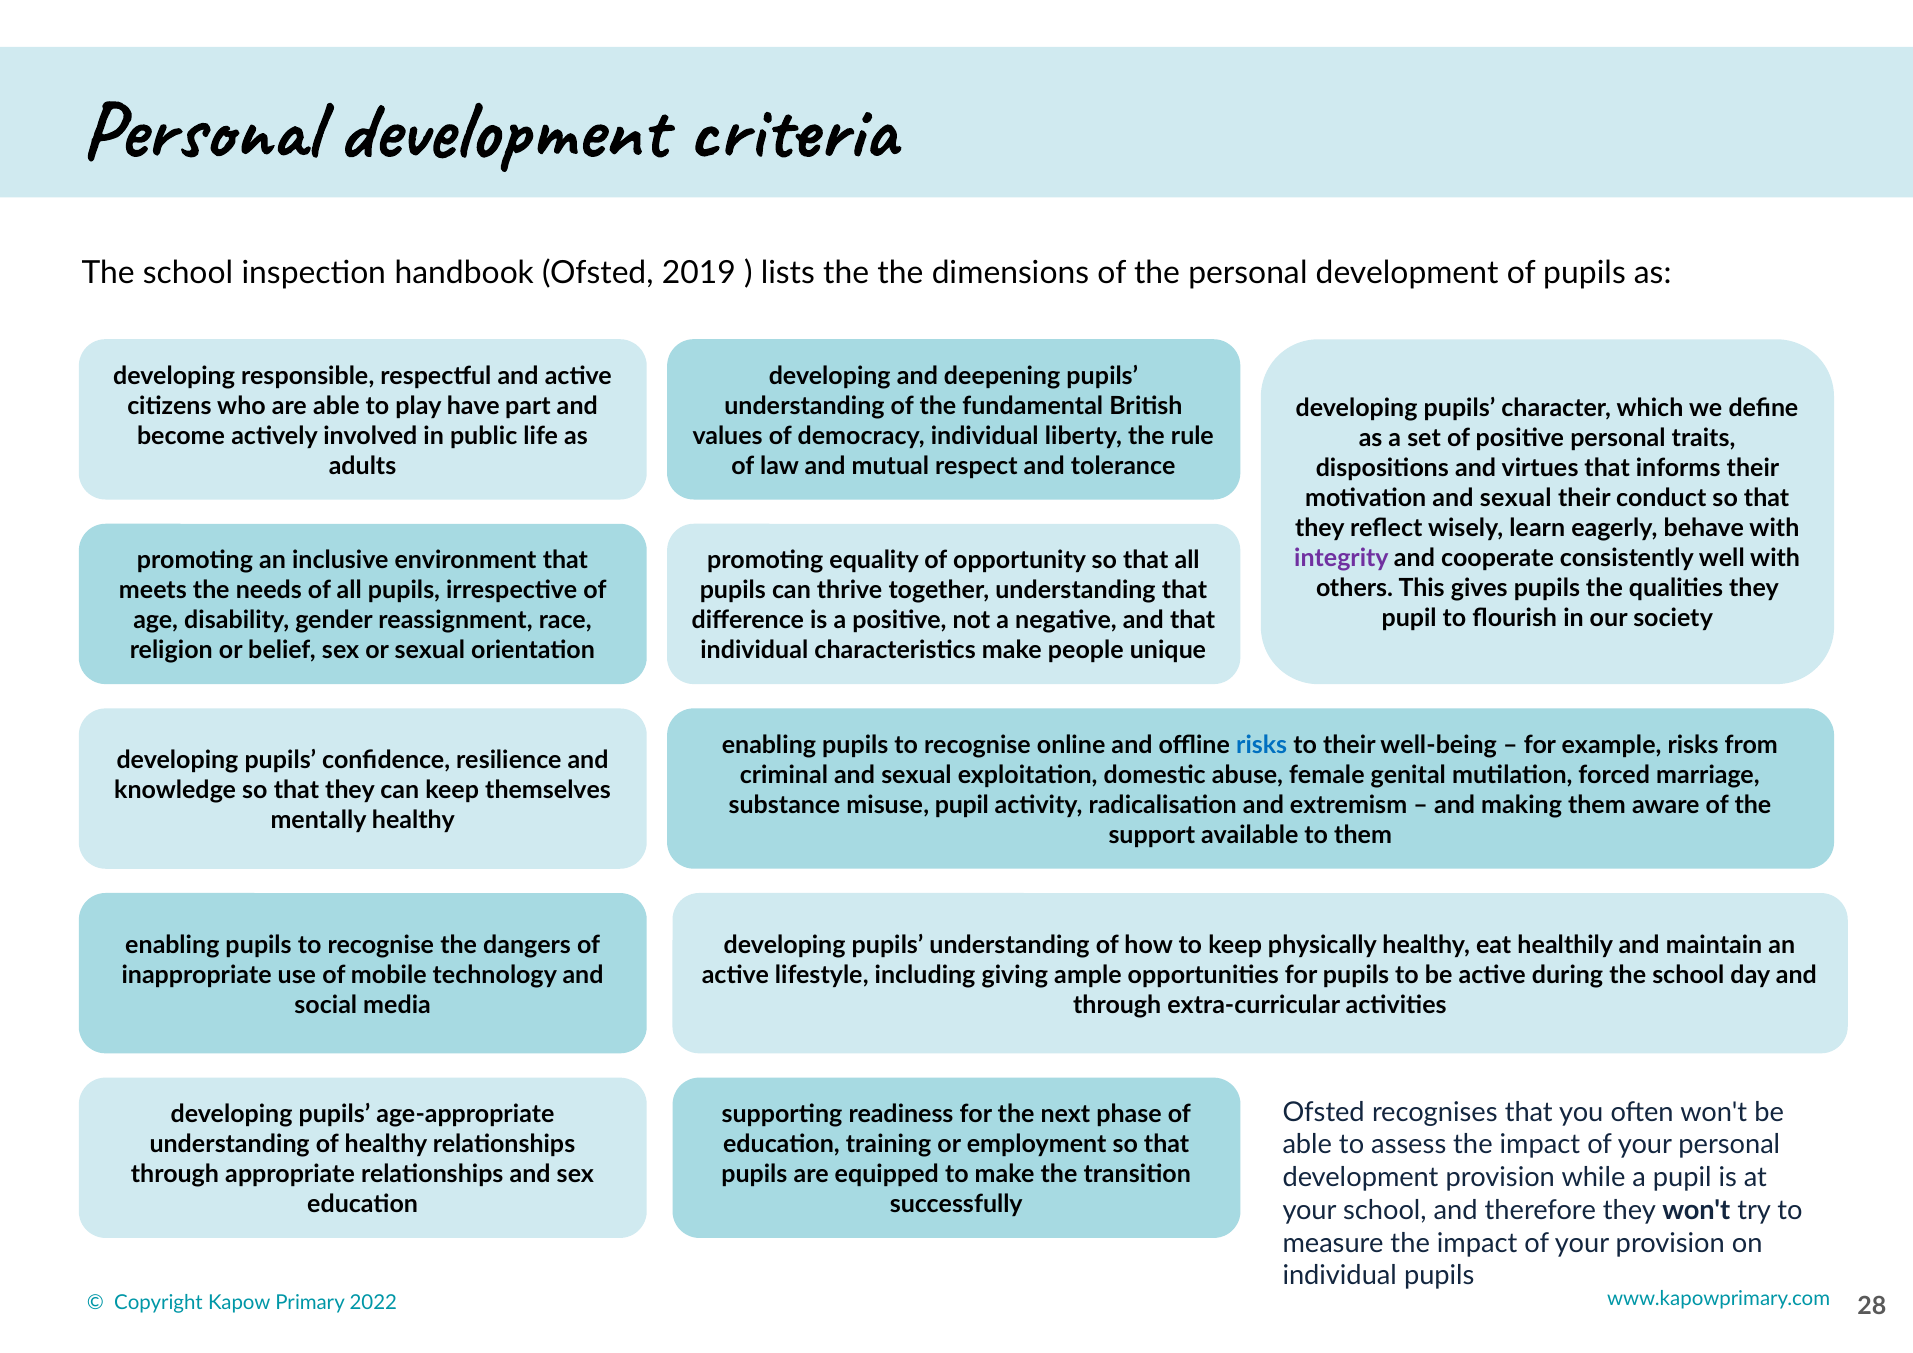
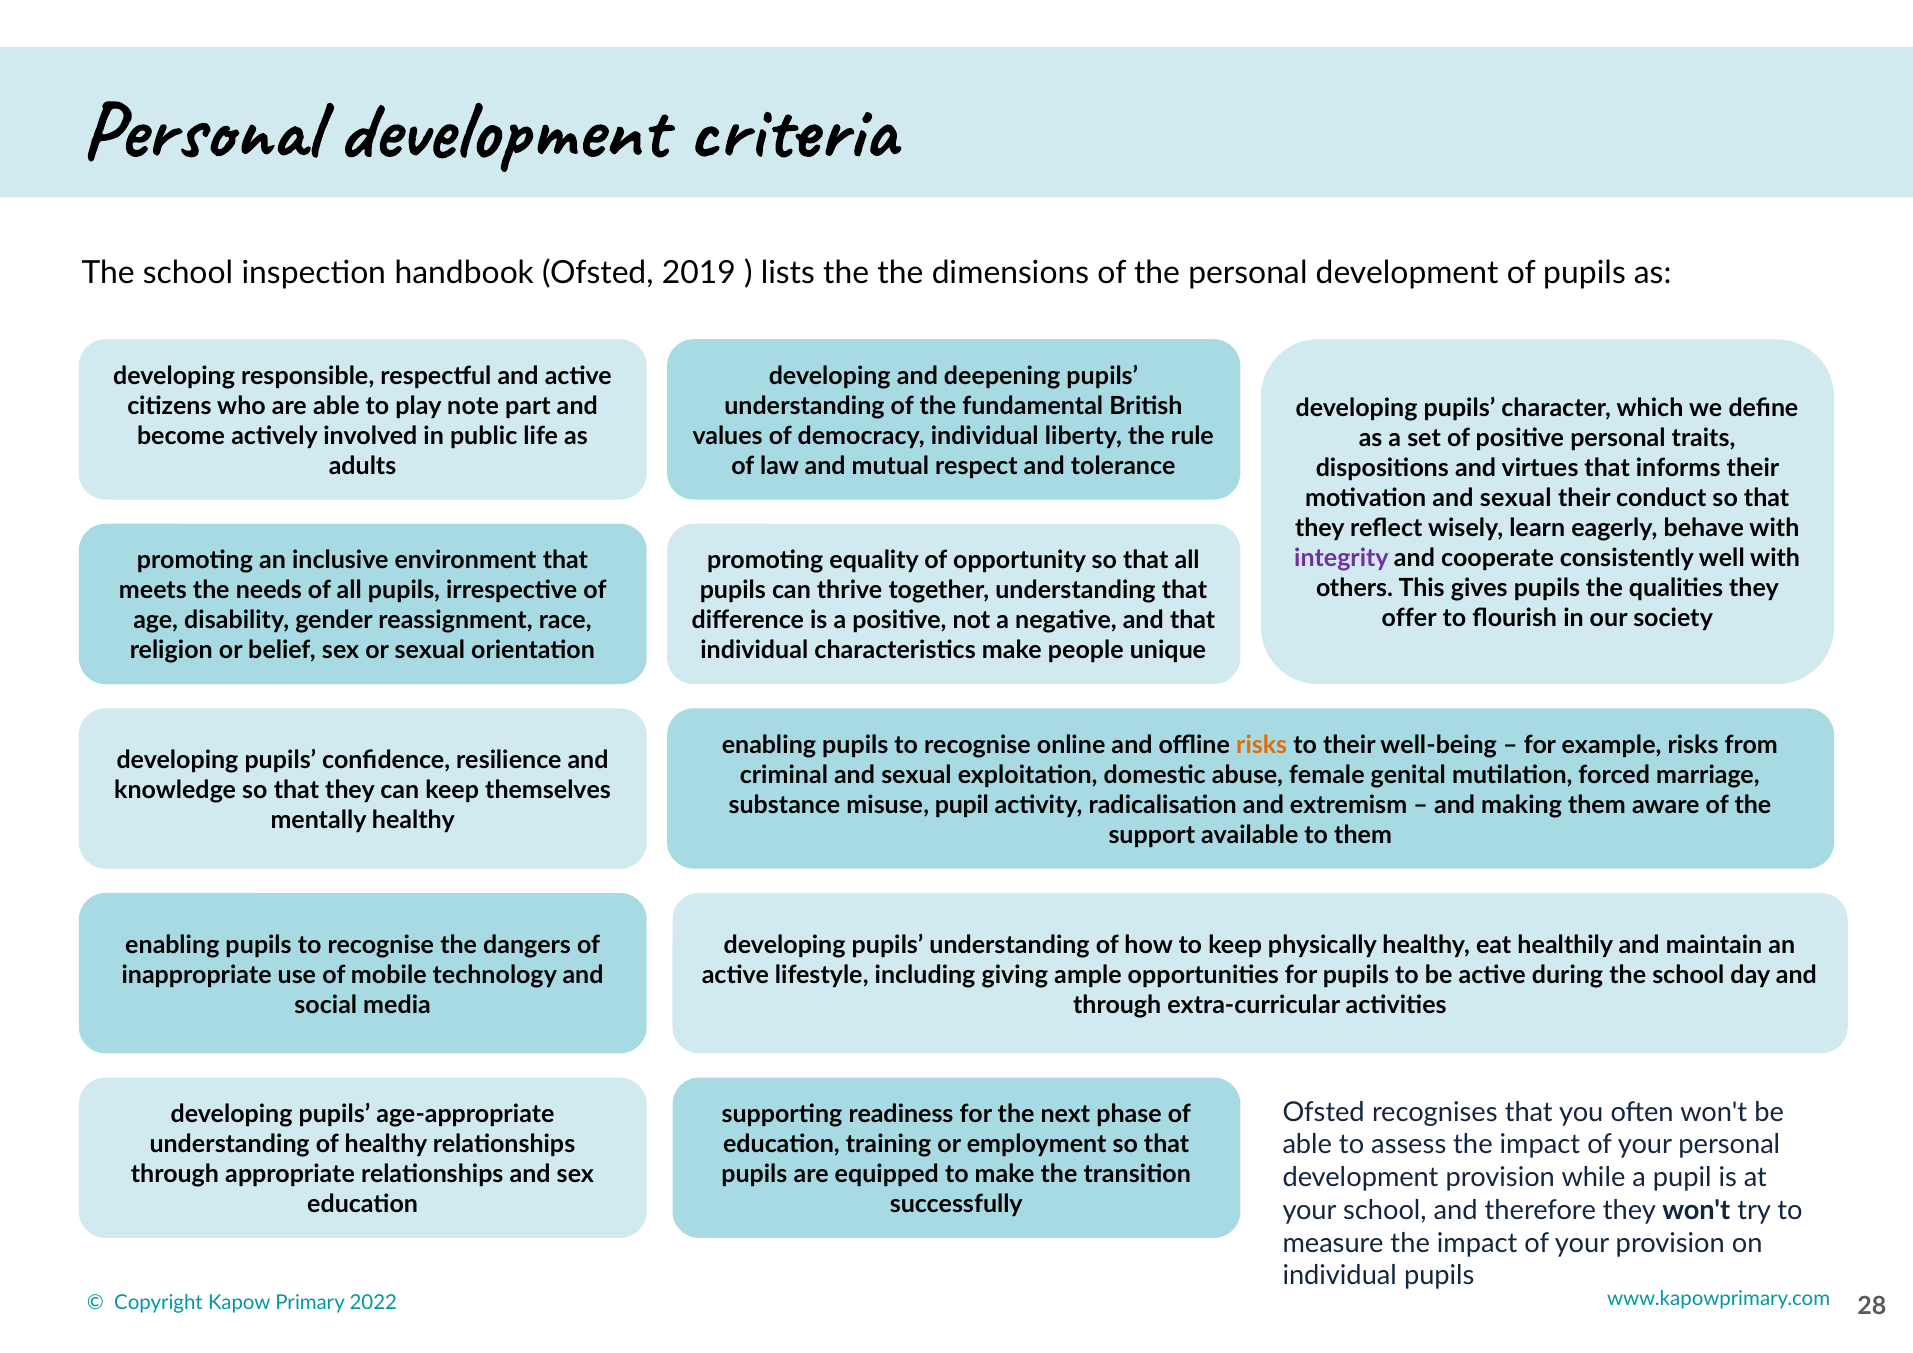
have: have -> note
pupil at (1409, 618): pupil -> offer
risks at (1262, 745) colour: blue -> orange
